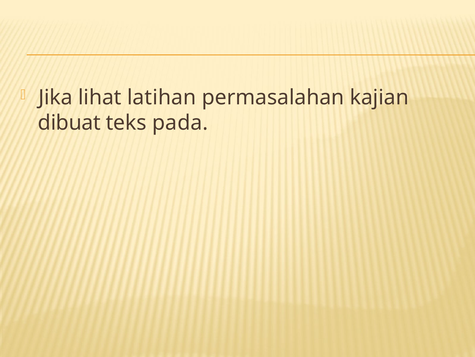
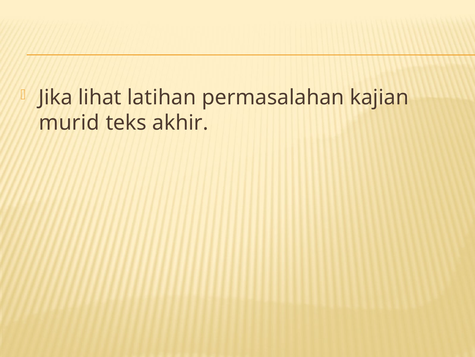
dibuat: dibuat -> murid
pada: pada -> akhir
